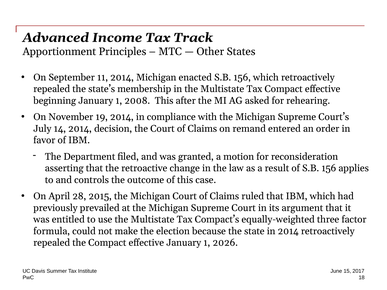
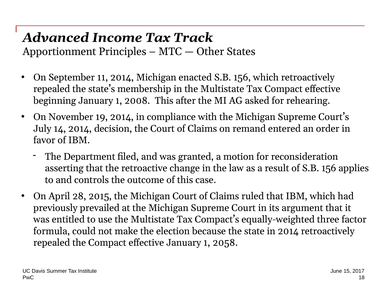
2026: 2026 -> 2058
